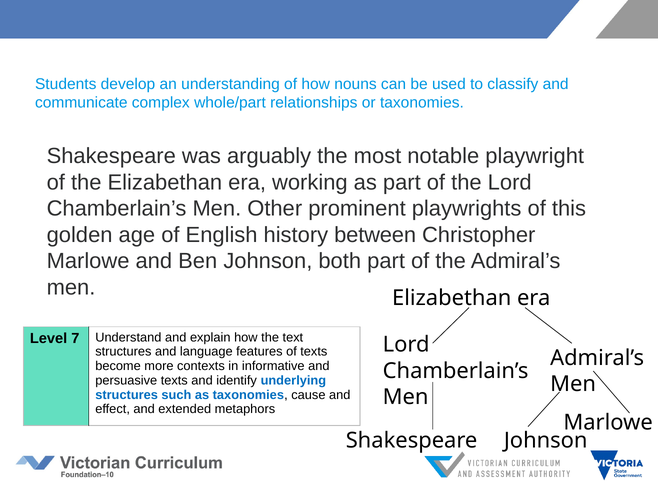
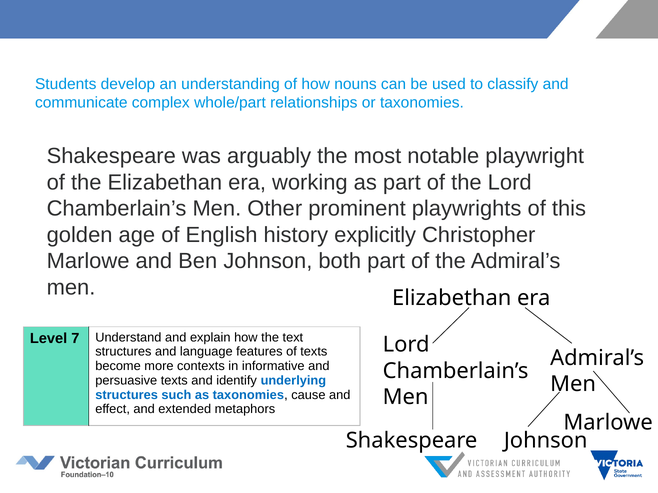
between: between -> explicitly
